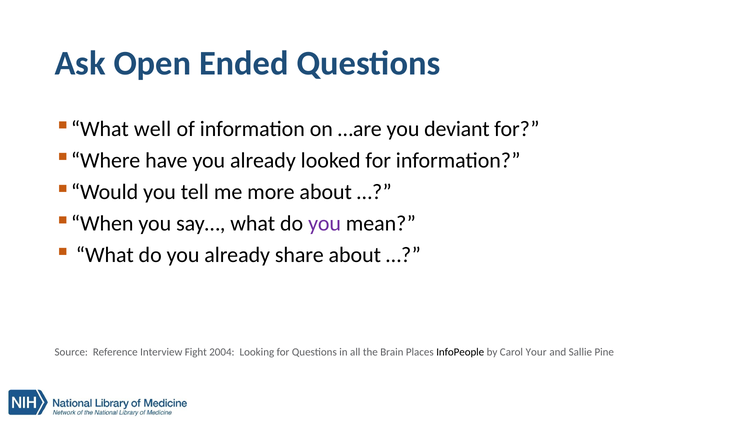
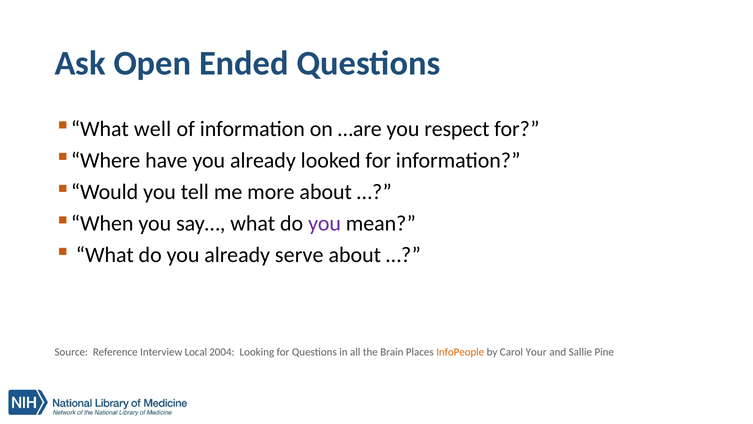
deviant: deviant -> respect
share: share -> serve
Fight: Fight -> Local
InfoPeople colour: black -> orange
